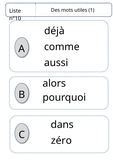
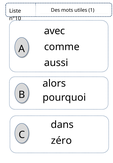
déjà: déjà -> avec
